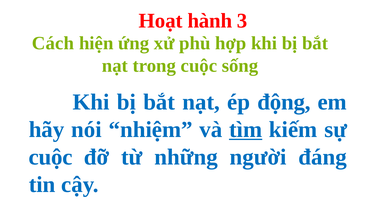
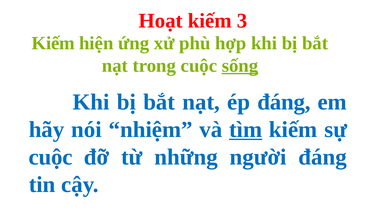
Hoạt hành: hành -> kiếm
Cách at (53, 43): Cách -> Kiếm
sống underline: none -> present
ép động: động -> đáng
